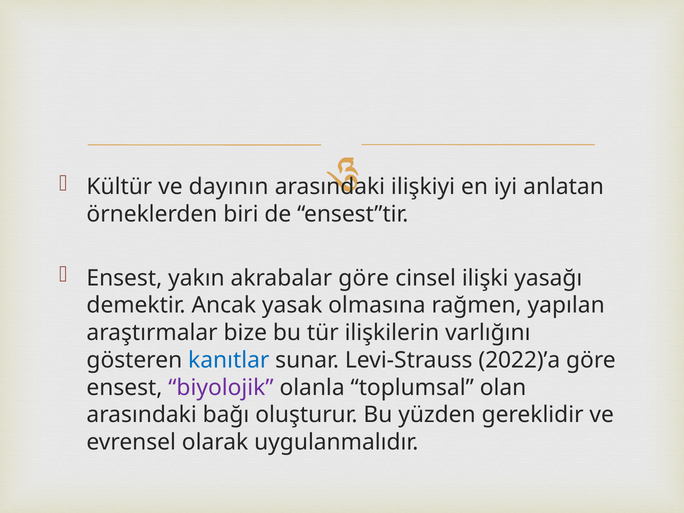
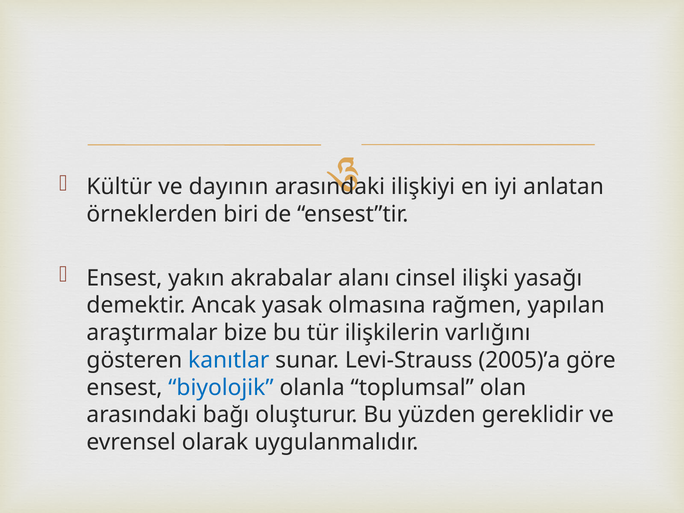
akrabalar göre: göre -> alanı
2022)’a: 2022)’a -> 2005)’a
biyolojik colour: purple -> blue
